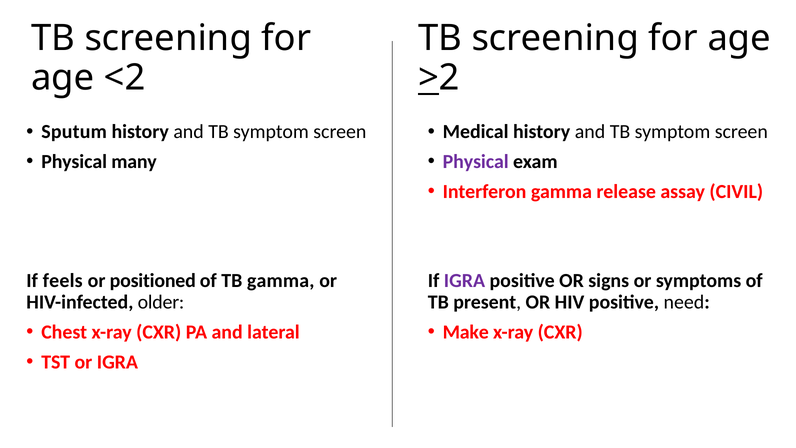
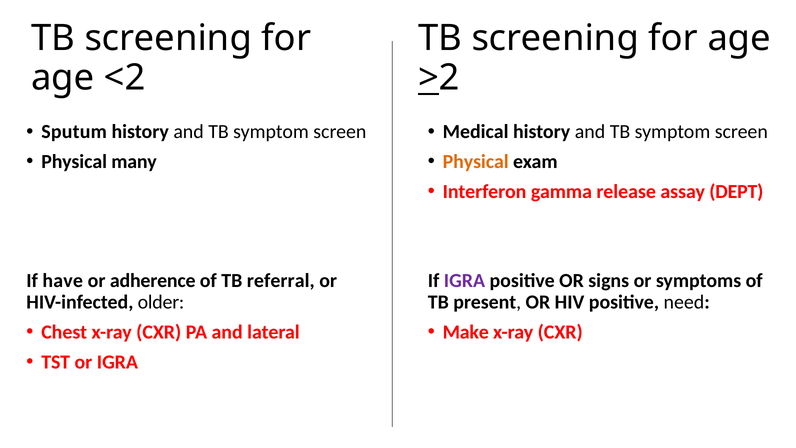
Physical at (476, 162) colour: purple -> orange
CIVIL: CIVIL -> DEPT
feels: feels -> have
positioned: positioned -> adherence
TB gamma: gamma -> referral
